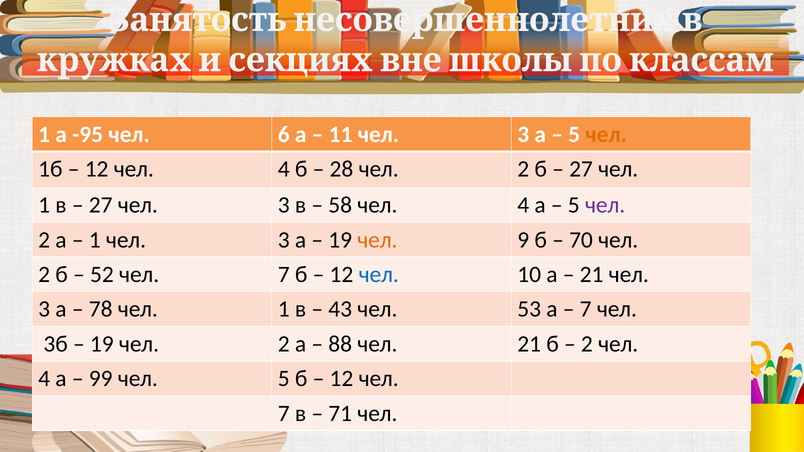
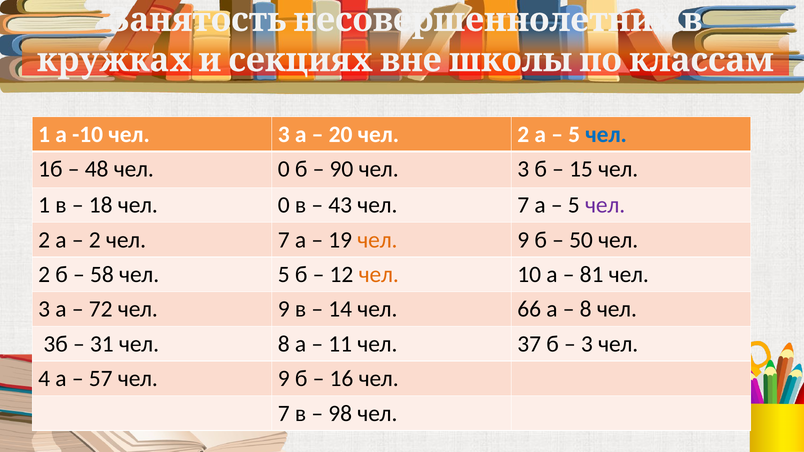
-95: -95 -> -10
6 at (284, 134): 6 -> 3
11: 11 -> 20
3 at (523, 134): 3 -> 2
чел at (606, 134) colour: orange -> blue
12 at (97, 169): 12 -> 48
4 at (284, 169): 4 -> 0
28: 28 -> 90
2 at (523, 169): 2 -> 3
27 at (581, 169): 27 -> 15
27 at (101, 205): 27 -> 18
3 at (284, 205): 3 -> 0
58: 58 -> 43
4 at (523, 205): 4 -> 7
1 at (95, 240): 1 -> 2
3 at (284, 240): 3 -> 7
70: 70 -> 50
52: 52 -> 58
7 at (284, 275): 7 -> 5
чел at (379, 275) colour: blue -> orange
21 at (592, 275): 21 -> 81
78: 78 -> 72
1 at (284, 309): 1 -> 9
43: 43 -> 14
53: 53 -> 66
7 at (586, 309): 7 -> 8
19 at (102, 344): 19 -> 31
2 at (284, 344): 2 -> 8
88: 88 -> 11
чел 21: 21 -> 37
2 at (587, 344): 2 -> 3
99: 99 -> 57
5 at (284, 379): 5 -> 9
12 at (341, 379): 12 -> 16
71: 71 -> 98
